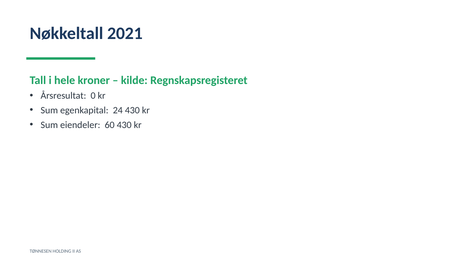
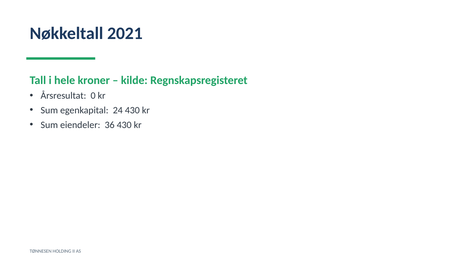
60: 60 -> 36
